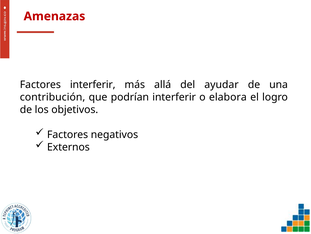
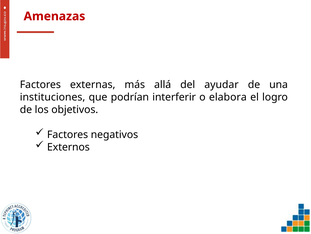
Factores interferir: interferir -> externas
contribución: contribución -> instituciones
